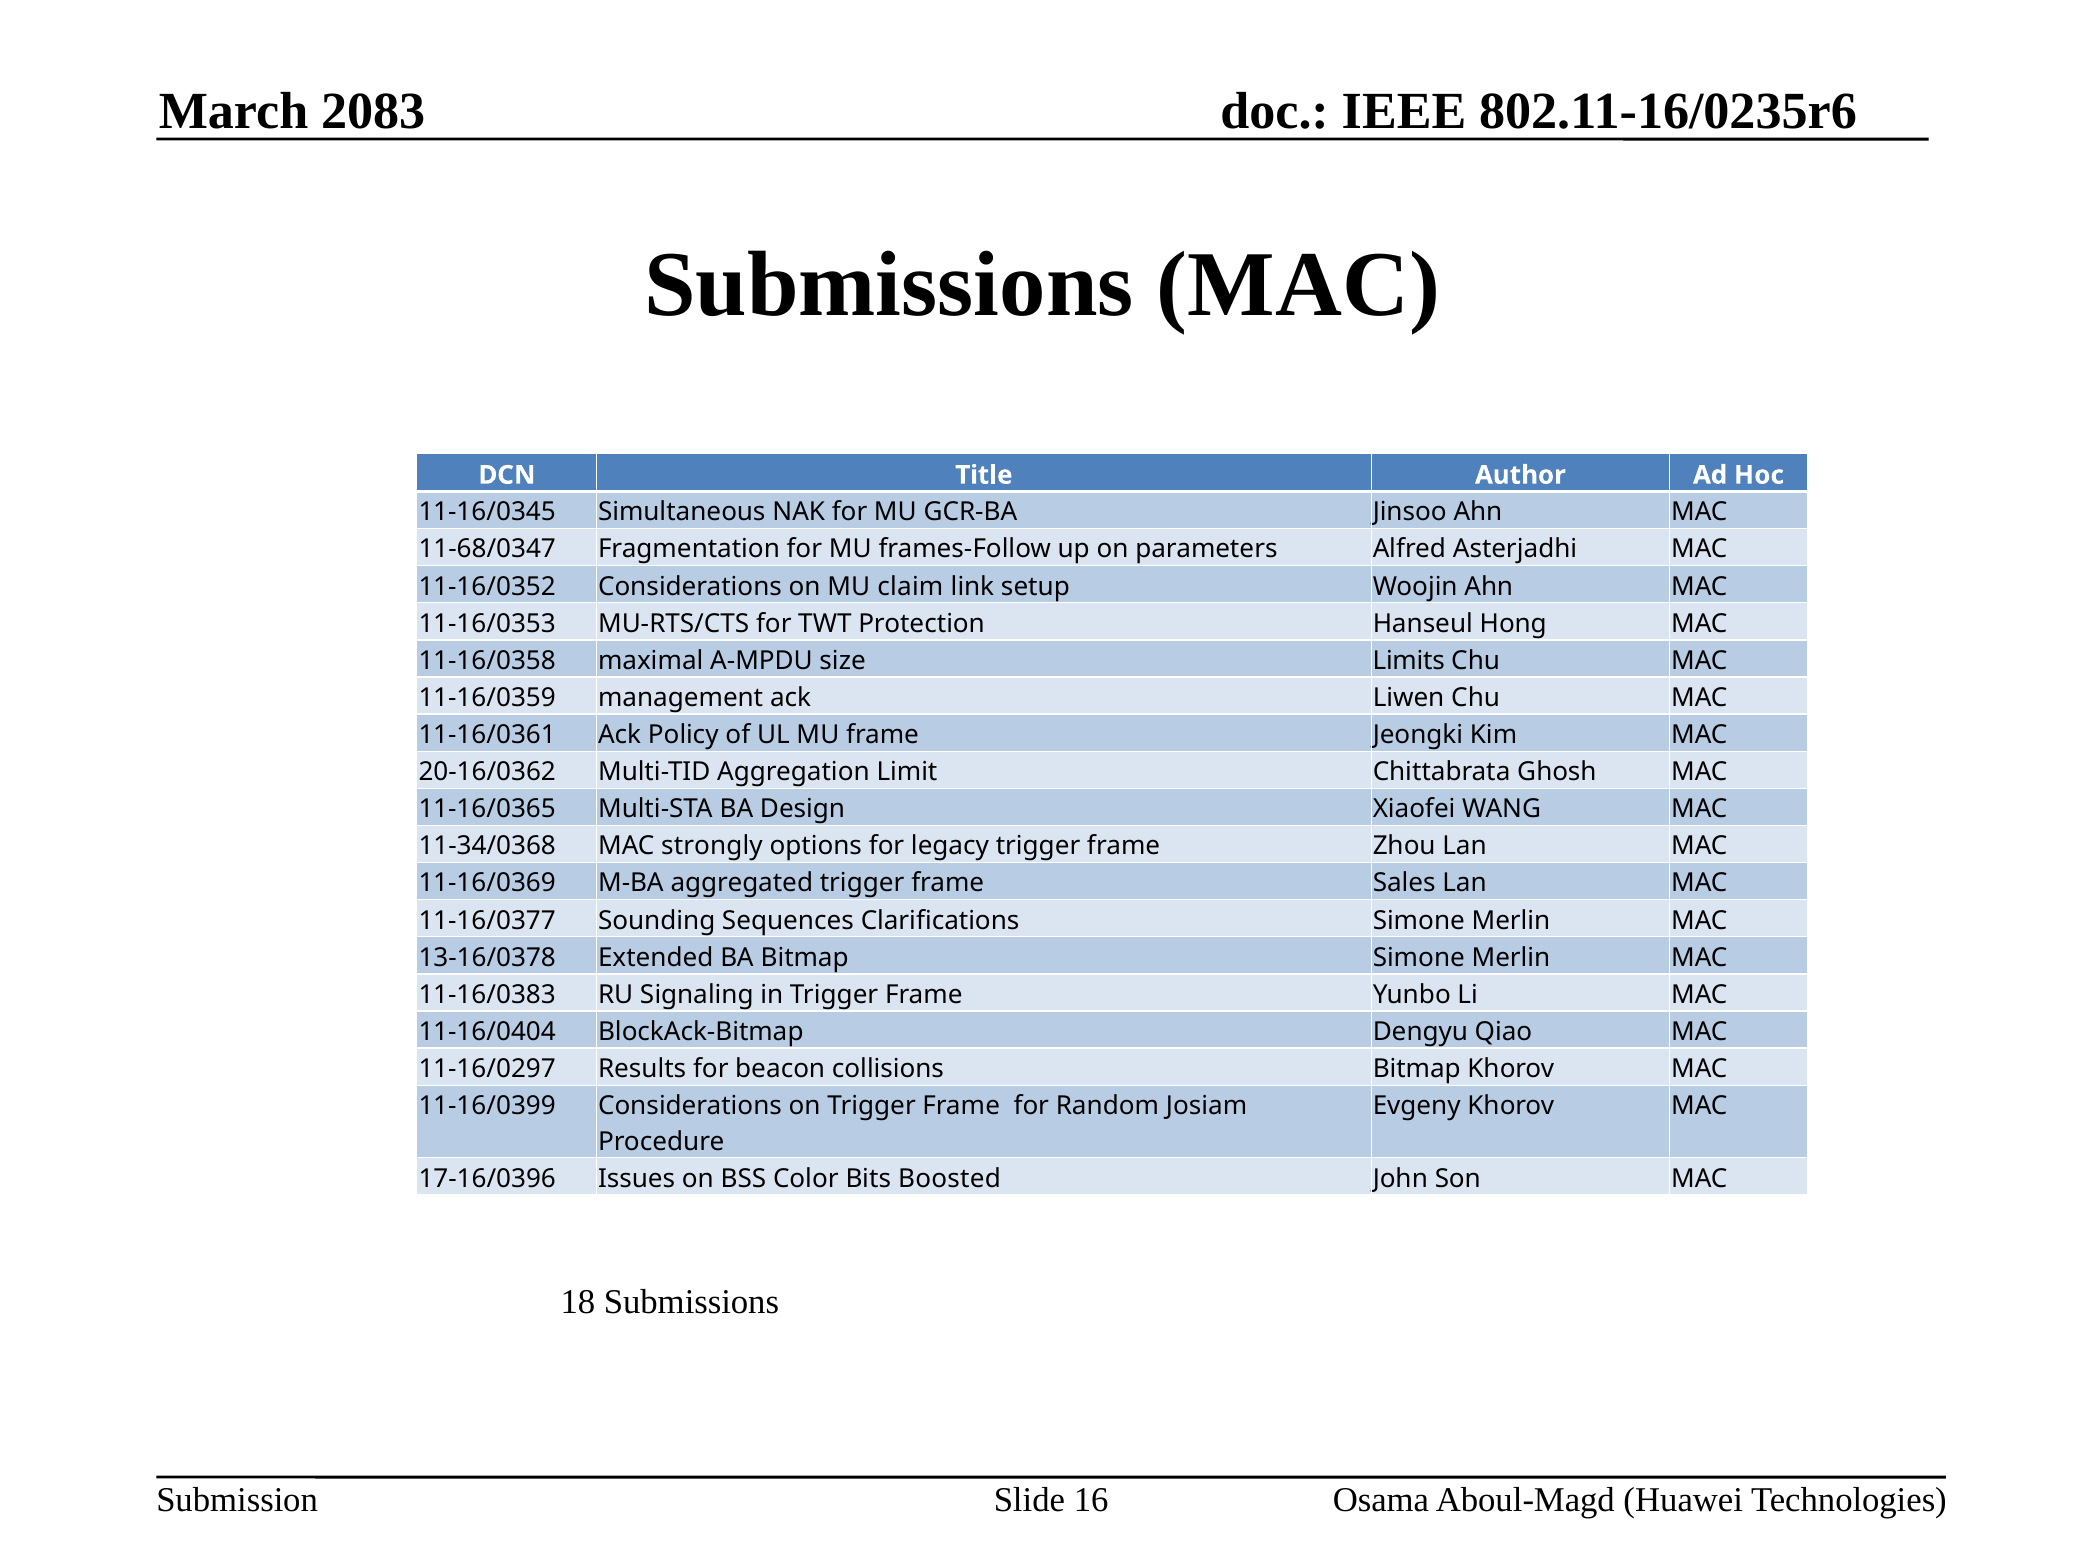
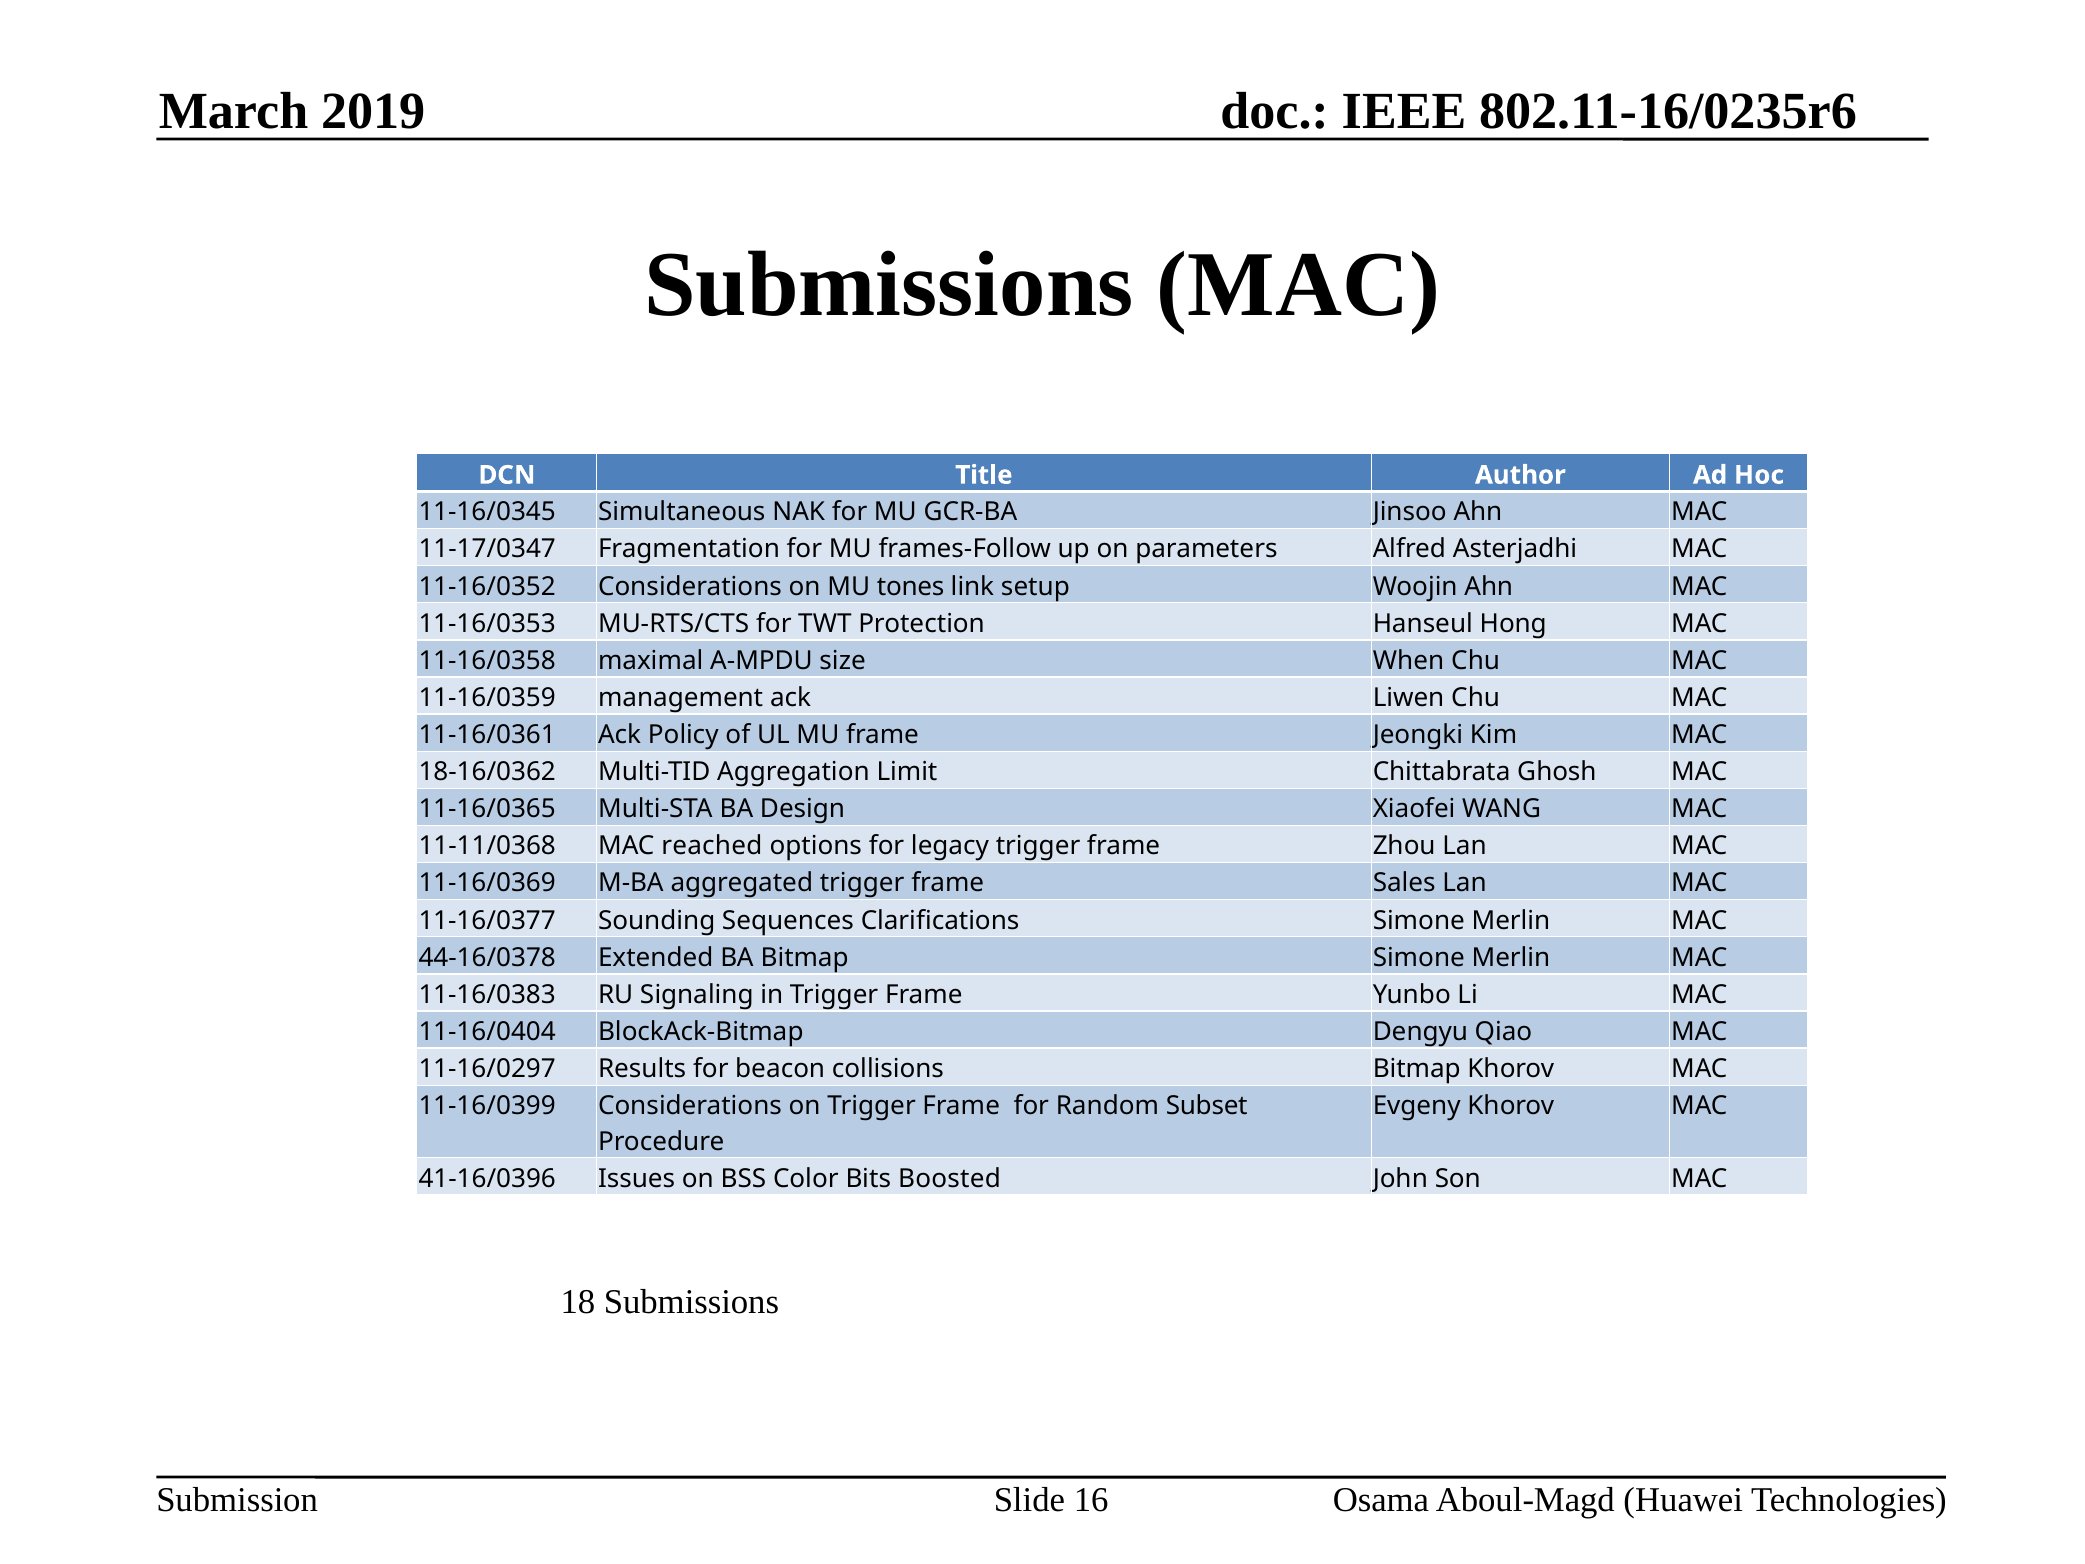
2083: 2083 -> 2019
11-68/0347: 11-68/0347 -> 11-17/0347
claim: claim -> tones
Limits: Limits -> When
20-16/0362: 20-16/0362 -> 18-16/0362
11-34/0368: 11-34/0368 -> 11-11/0368
strongly: strongly -> reached
13-16/0378: 13-16/0378 -> 44-16/0378
Josiam: Josiam -> Subset
17-16/0396: 17-16/0396 -> 41-16/0396
